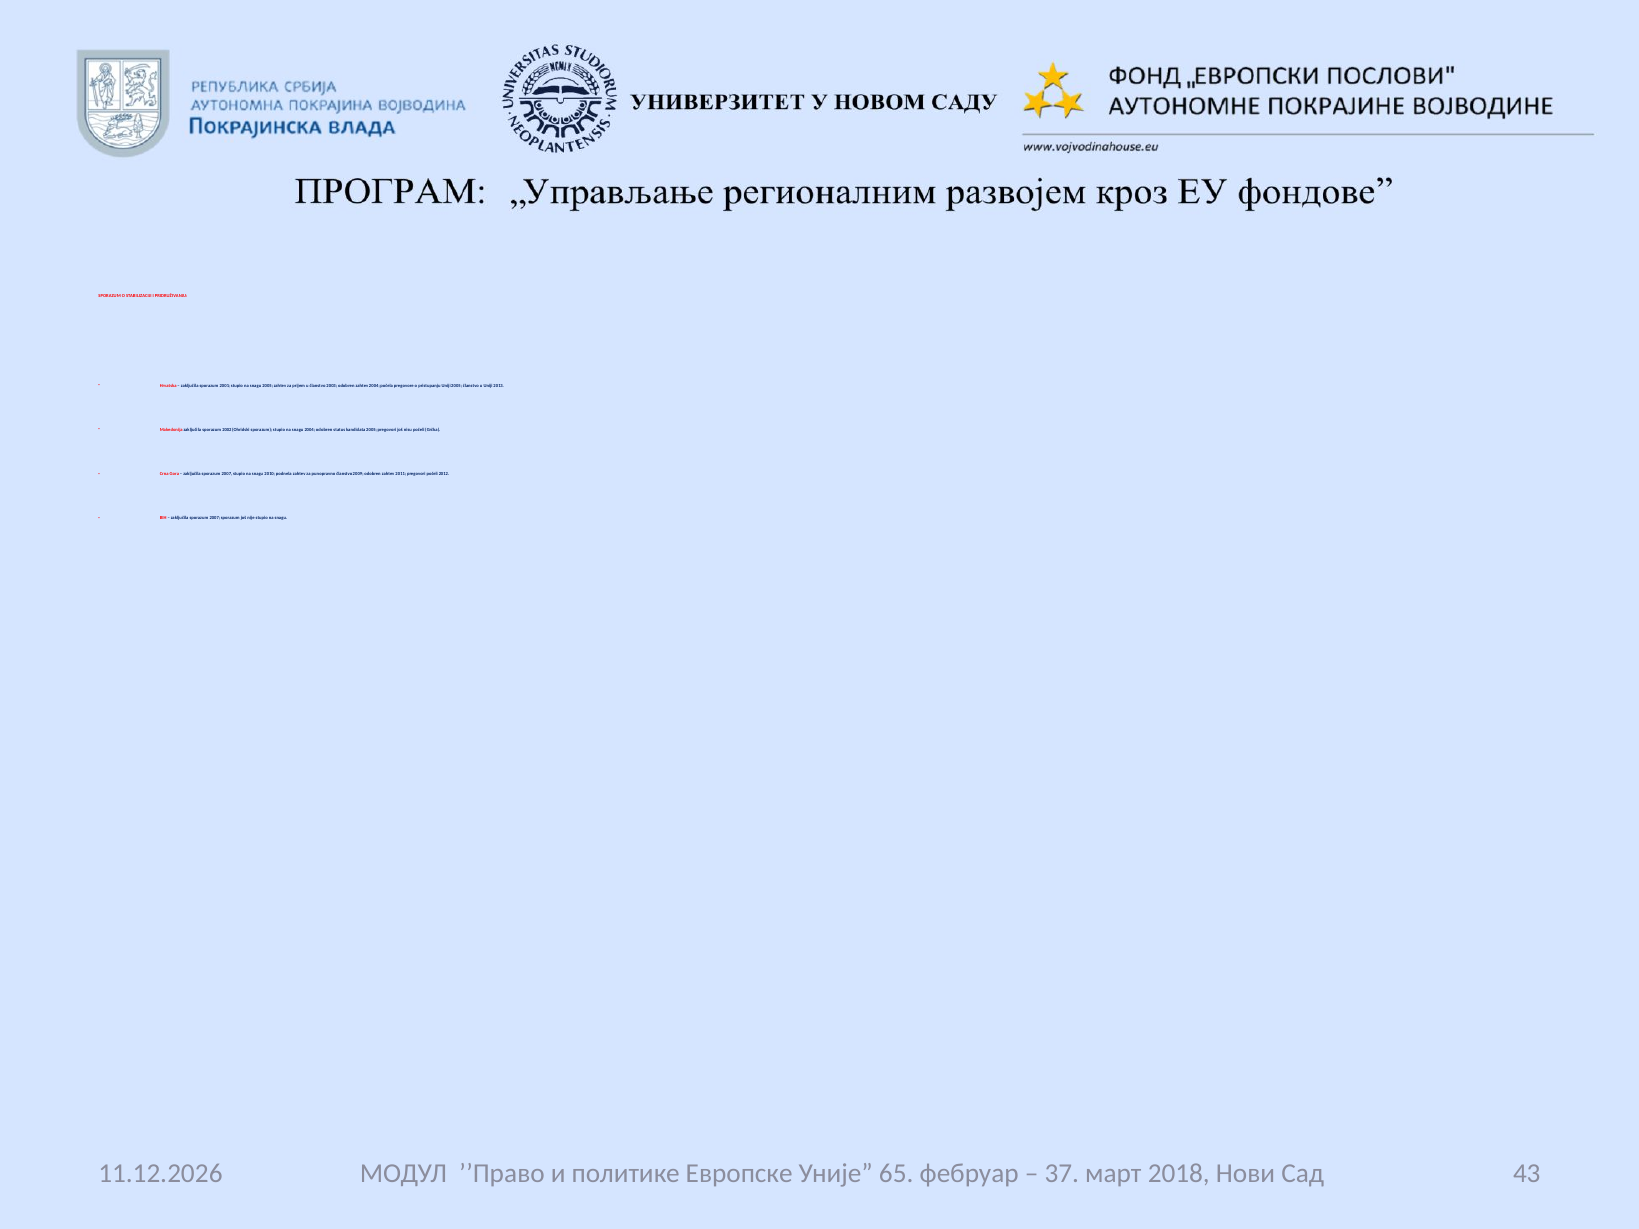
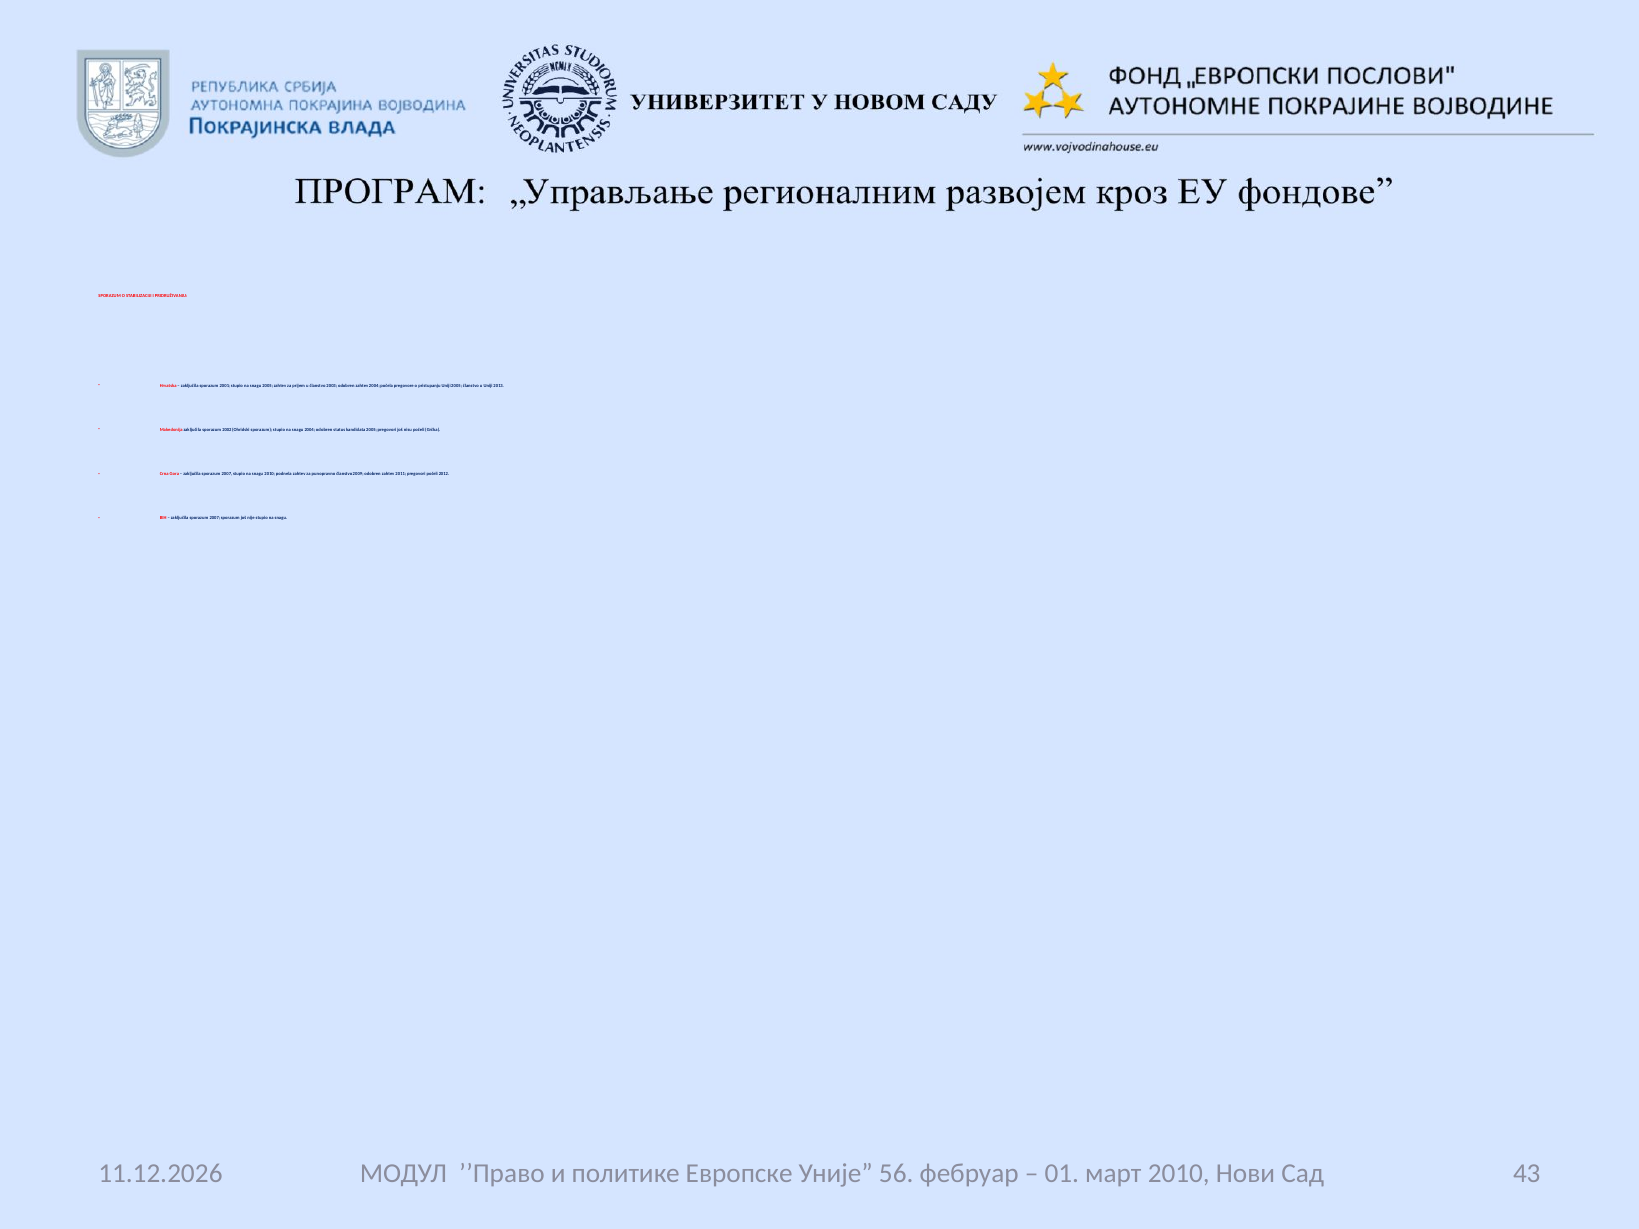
65: 65 -> 56
37: 37 -> 01
март 2018: 2018 -> 2010
